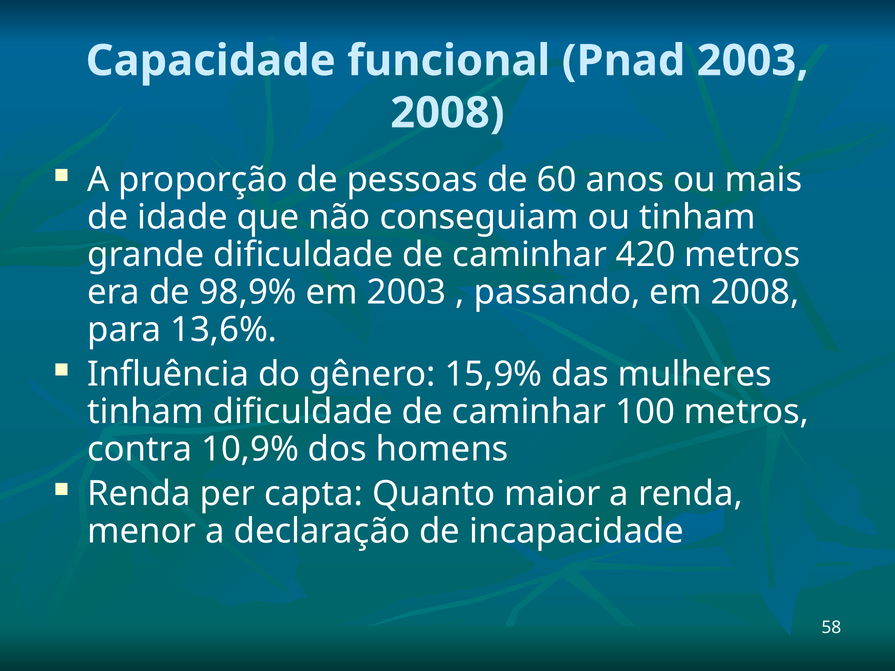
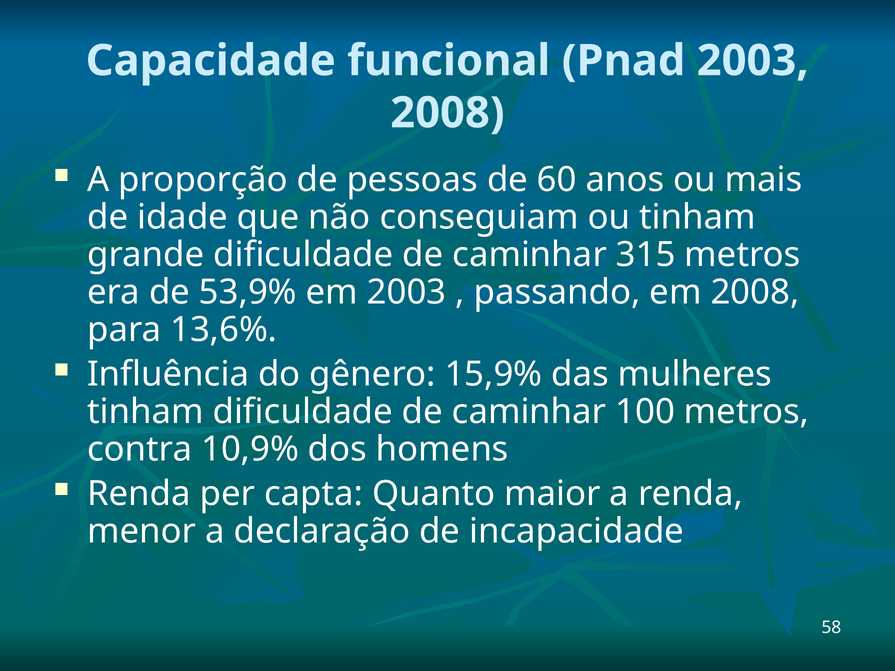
420: 420 -> 315
98,9%: 98,9% -> 53,9%
